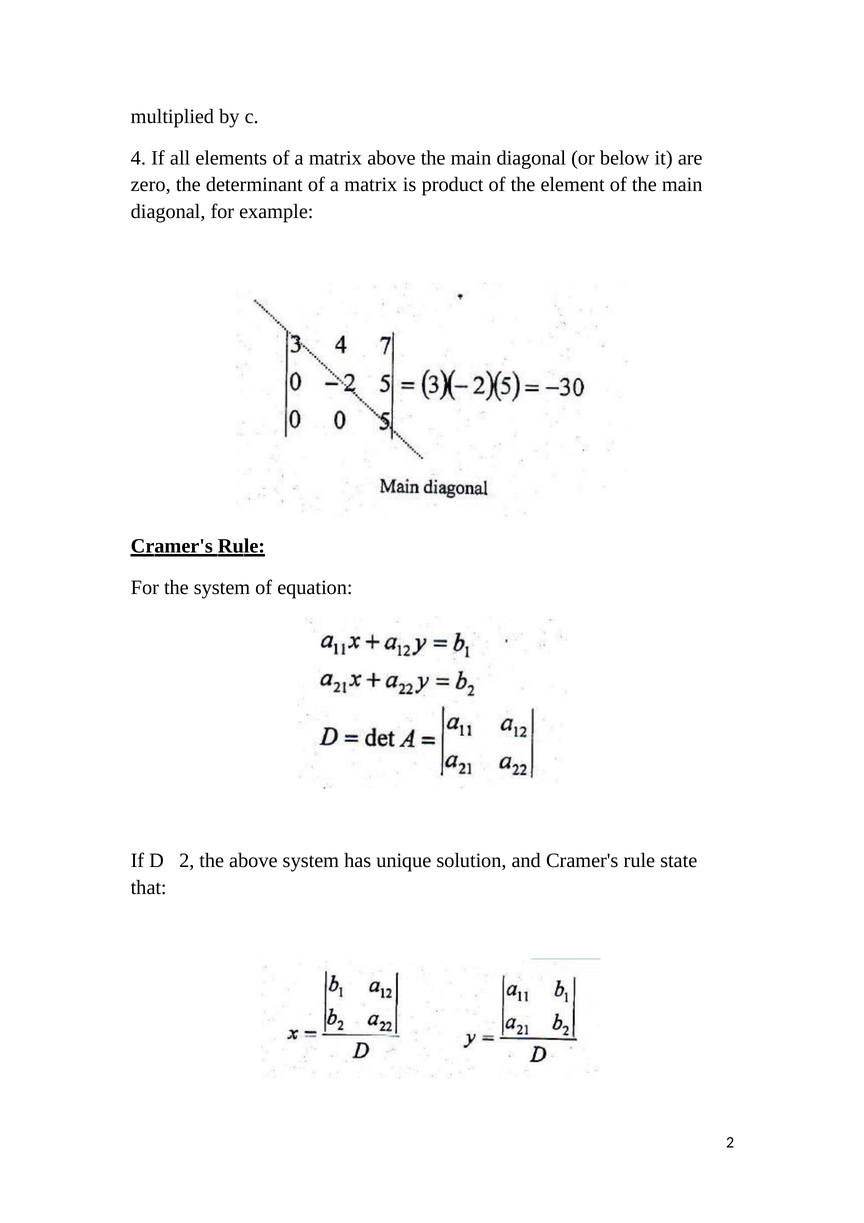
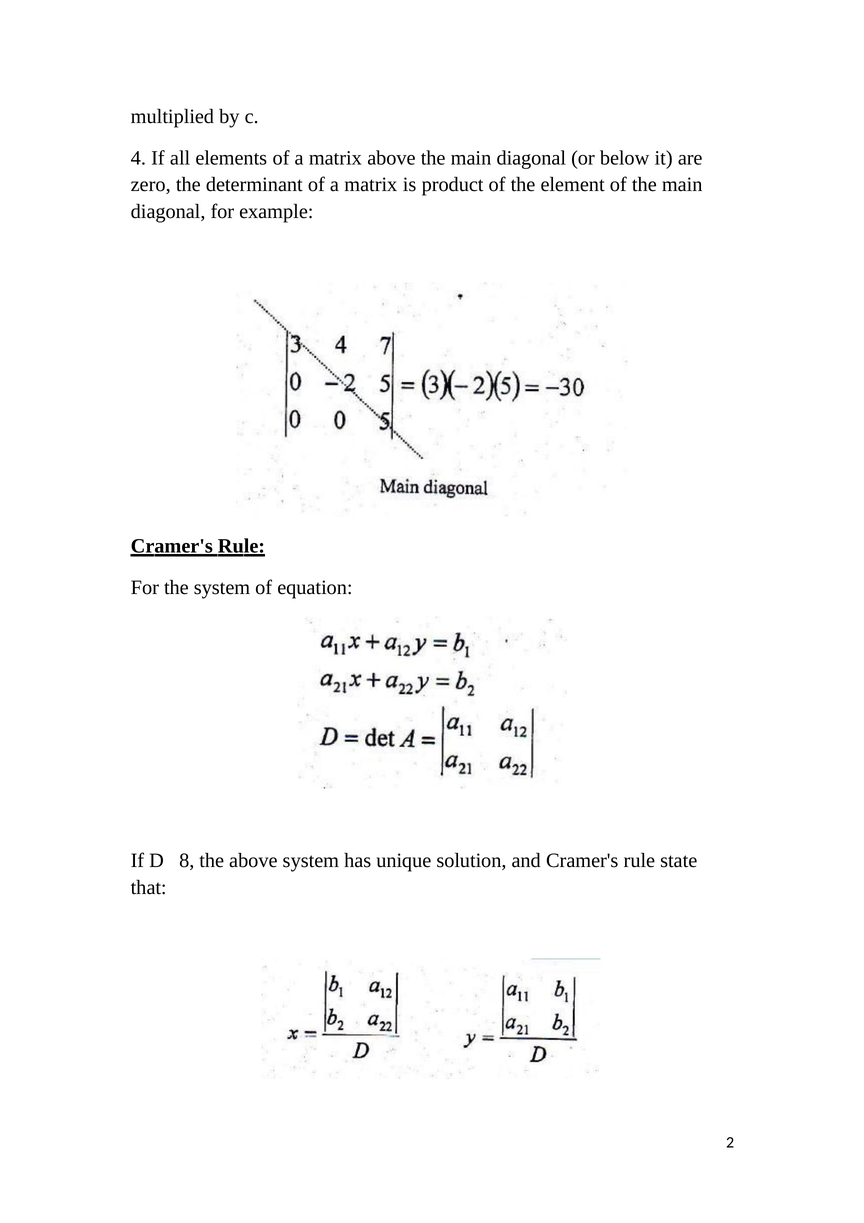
D 2: 2 -> 8
